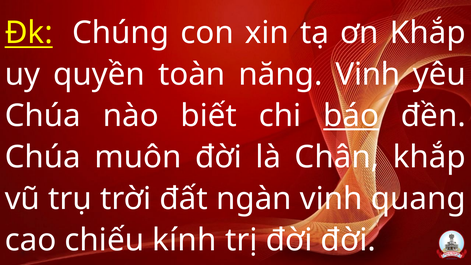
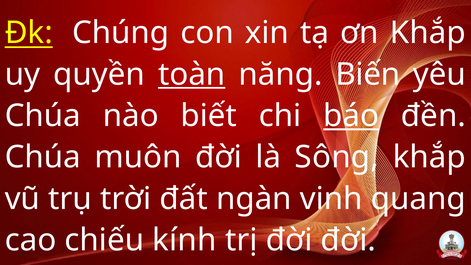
toàn underline: none -> present
năng Vinh: Vinh -> Biến
Chân: Chân -> Sông
